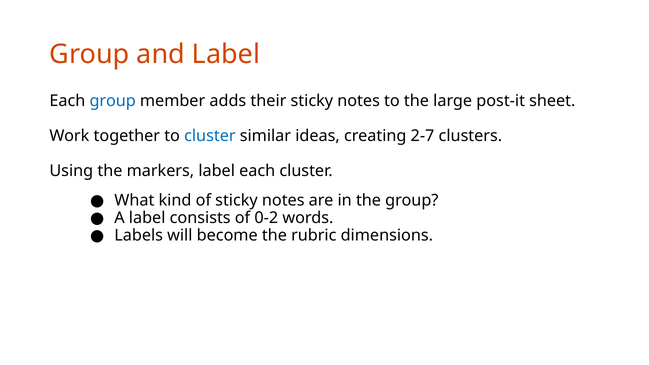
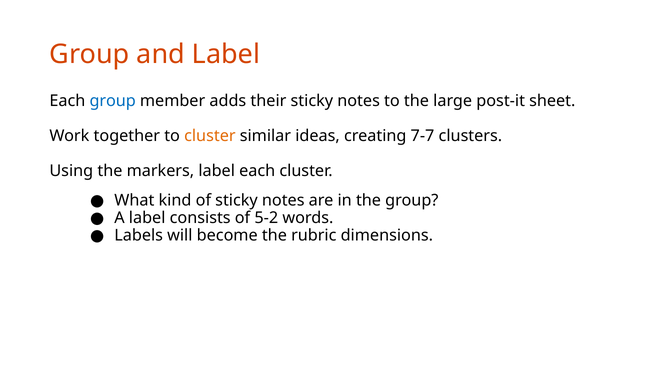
cluster at (210, 136) colour: blue -> orange
2-7: 2-7 -> 7-7
0-2: 0-2 -> 5-2
